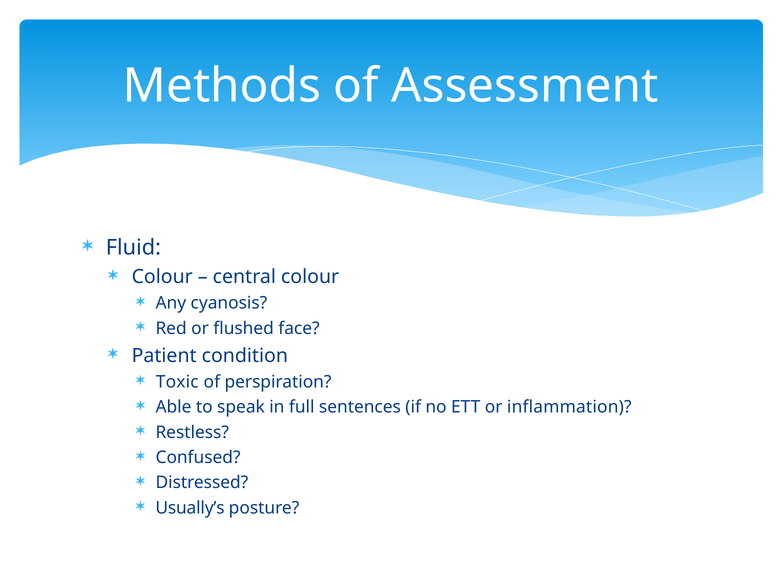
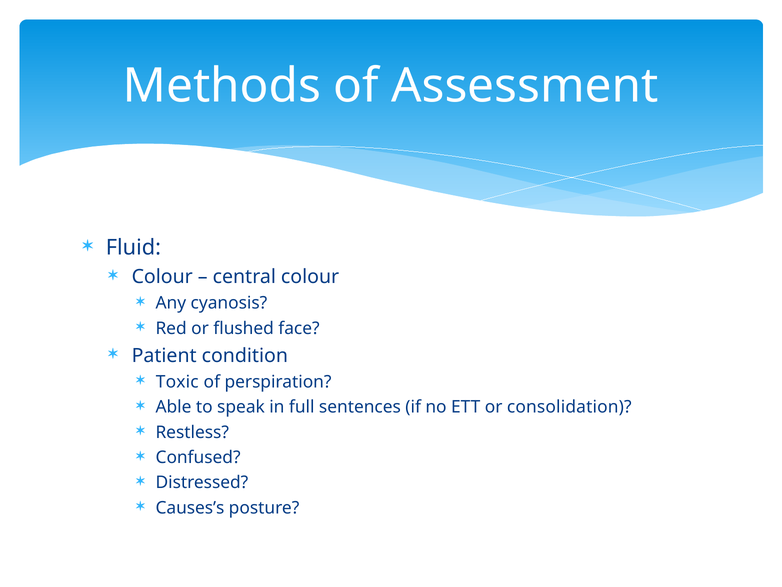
inflammation: inflammation -> consolidation
Usually’s: Usually’s -> Causes’s
